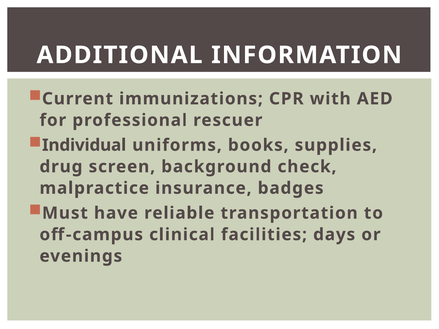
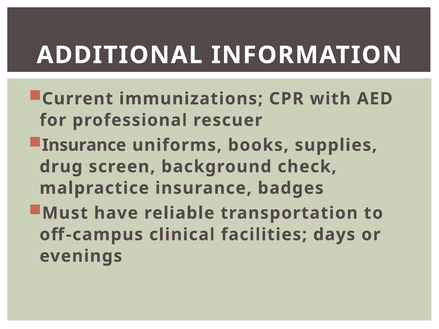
Individual at (84, 145): Individual -> Insurance
